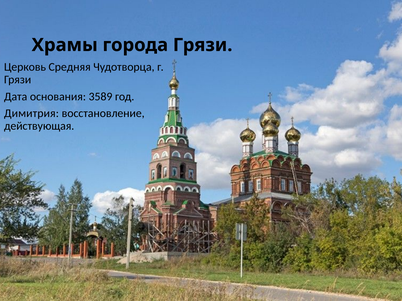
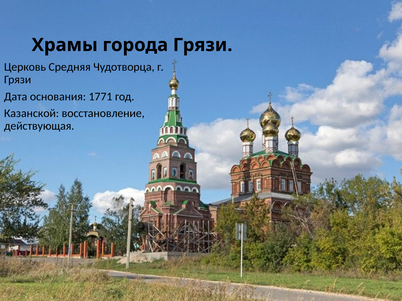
3589: 3589 -> 1771
Димитрия: Димитрия -> Казанской
